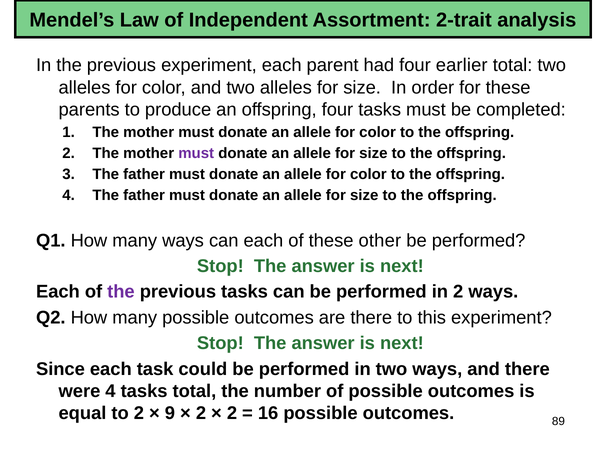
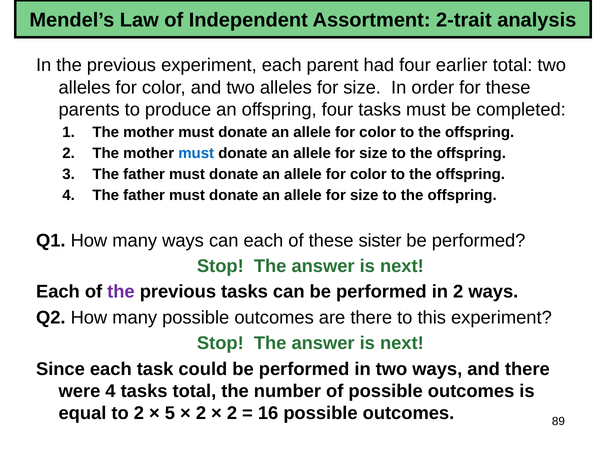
must at (196, 153) colour: purple -> blue
other: other -> sister
9: 9 -> 5
